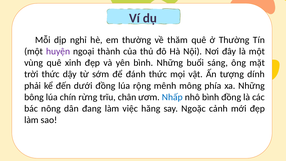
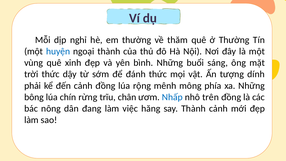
huyện colour: purple -> blue
đến dưới: dưới -> cảnh
nhô bình: bình -> trên
say Ngoặc: Ngoặc -> Thành
